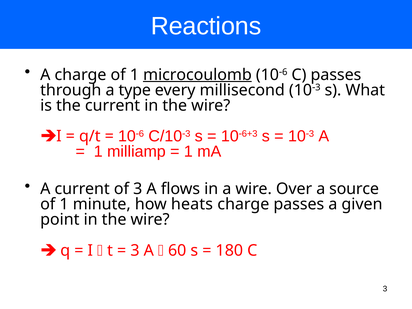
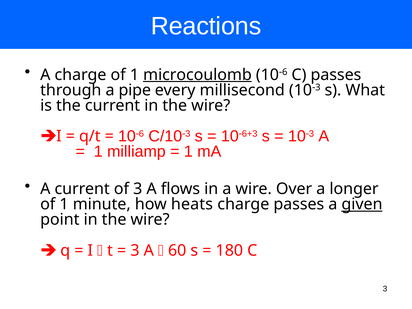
type: type -> pipe
source: source -> longer
given underline: none -> present
